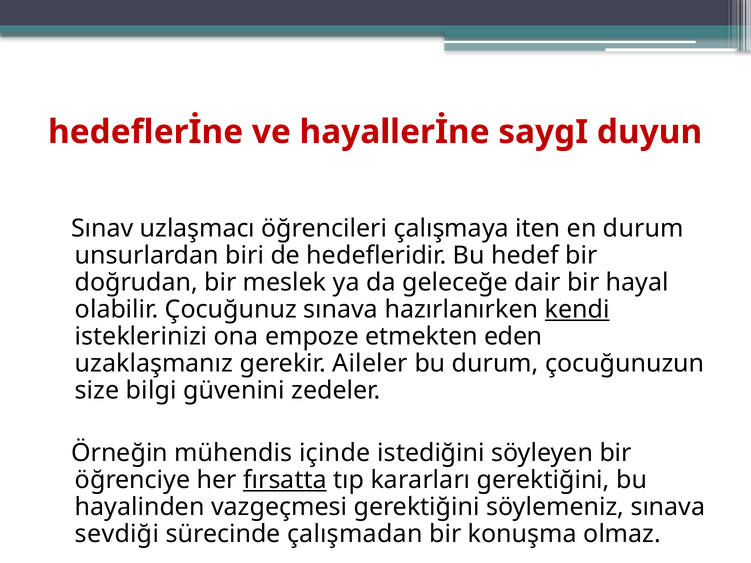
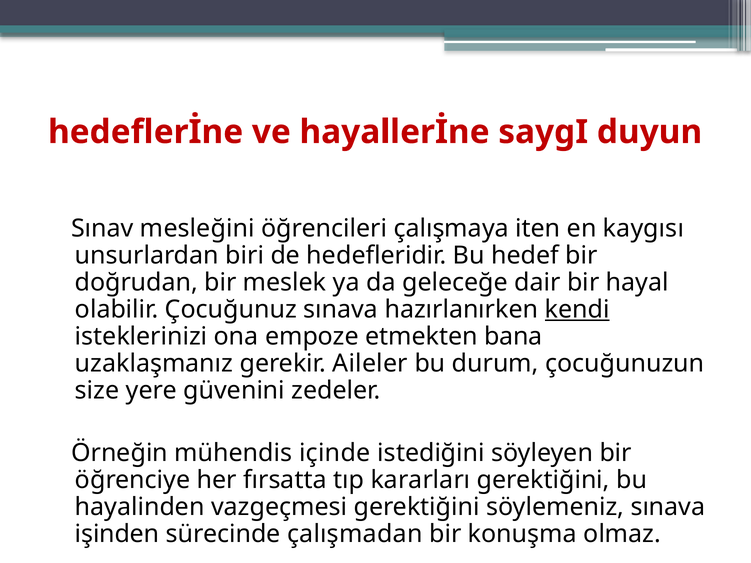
uzlaşmacı: uzlaşmacı -> mesleğini
en durum: durum -> kaygısı
eden: eden -> bana
bilgi: bilgi -> yere
fırsatta underline: present -> none
sevdiği: sevdiği -> işinden
